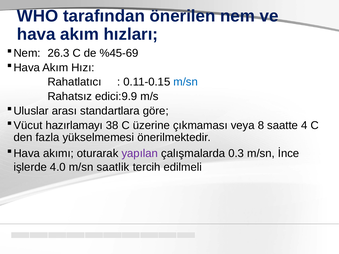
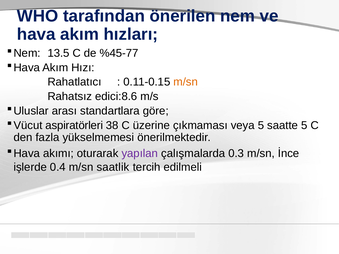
26.3: 26.3 -> 13.5
%45-69: %45-69 -> %45-77
m/sn at (186, 82) colour: blue -> orange
edici:9.9: edici:9.9 -> edici:8.6
hazırlamayı: hazırlamayı -> aspiratörleri
veya 8: 8 -> 5
saatte 4: 4 -> 5
4.0: 4.0 -> 0.4
